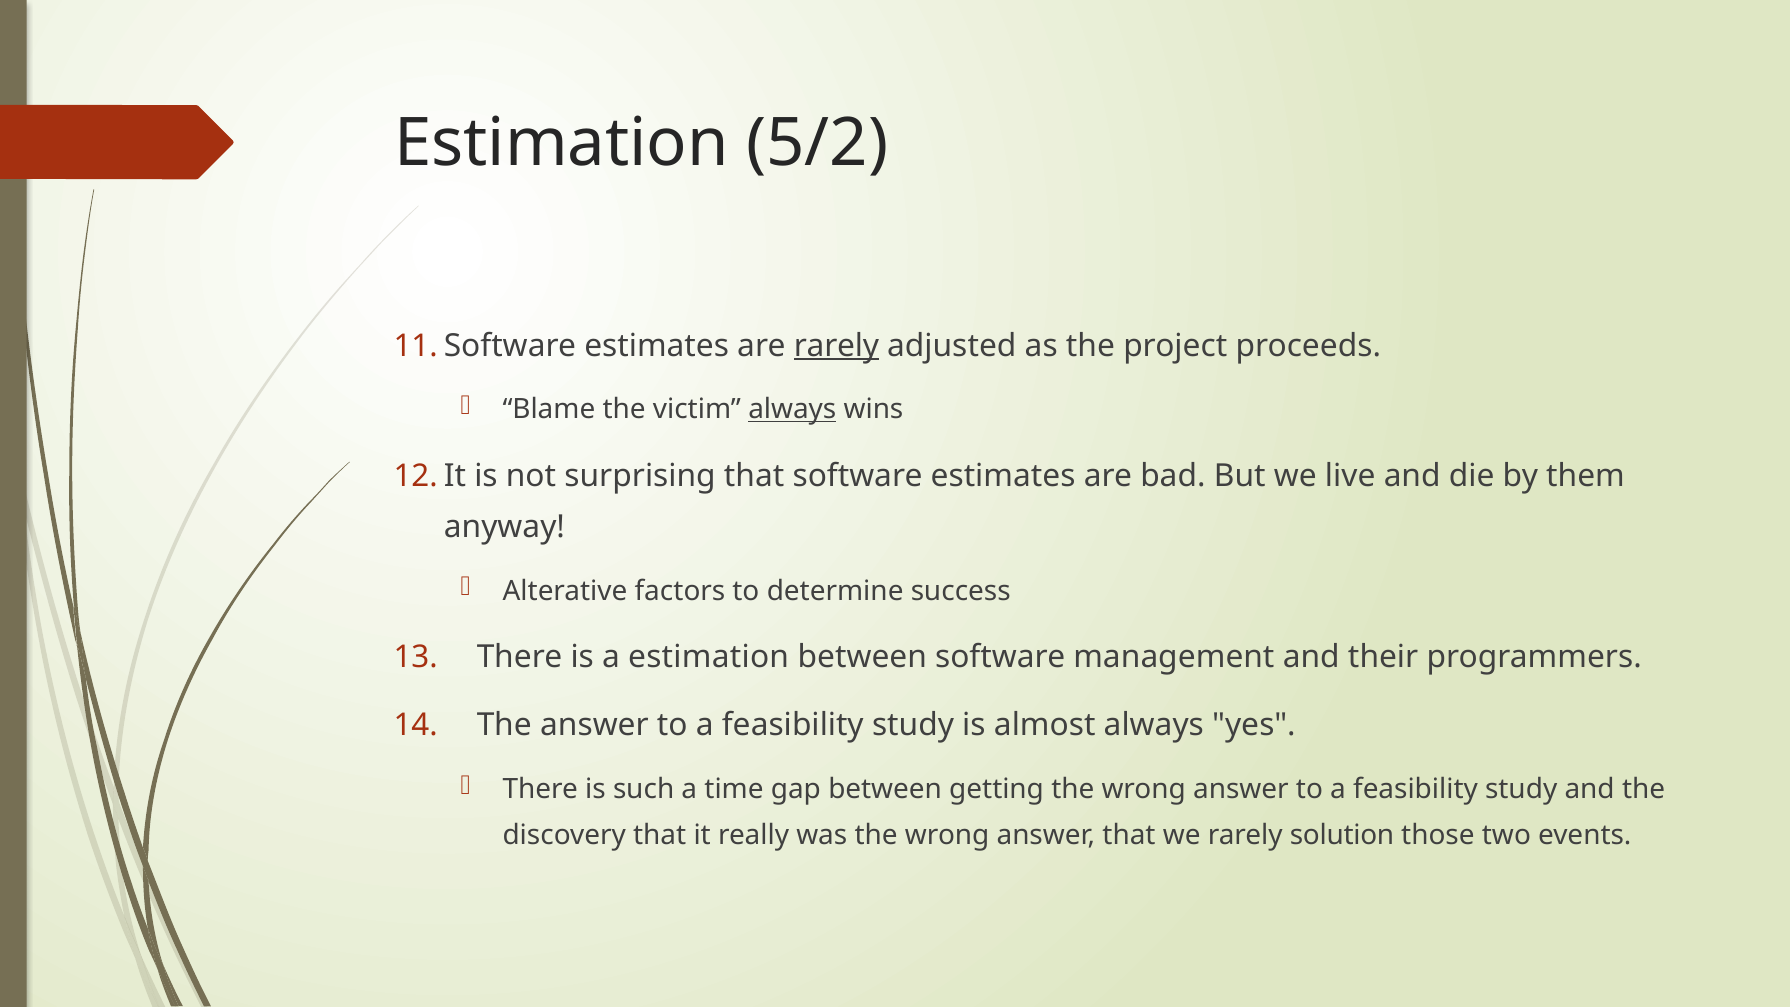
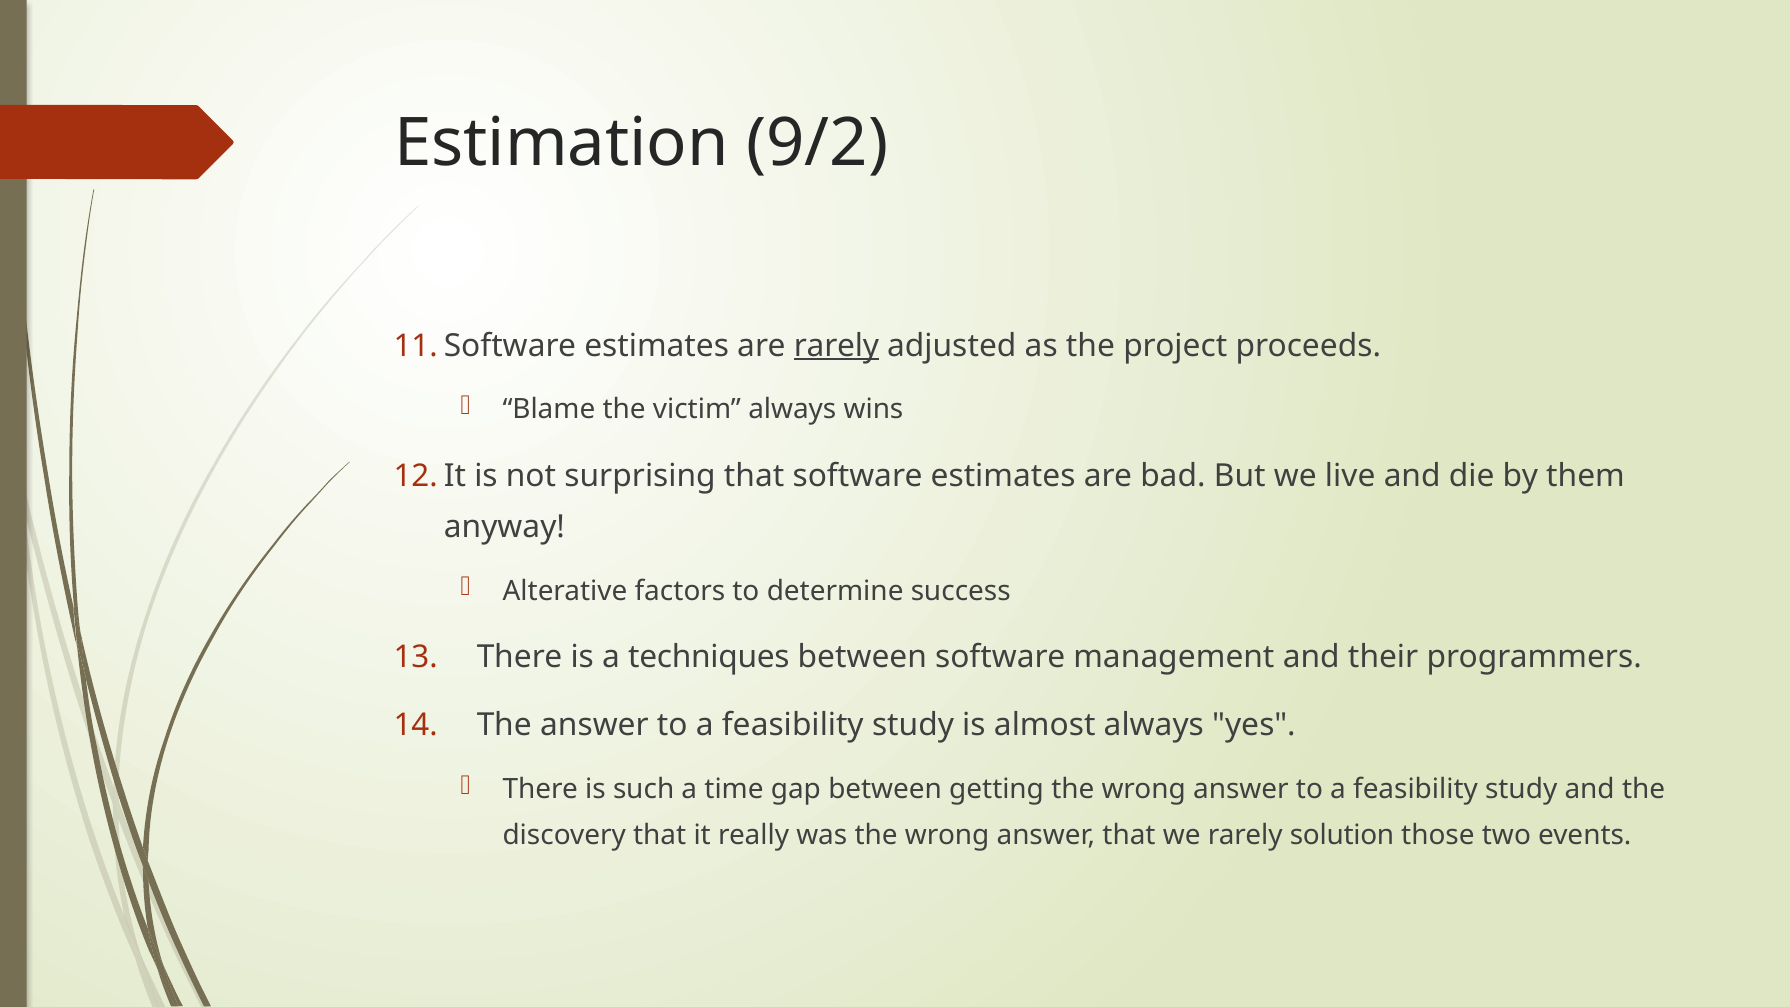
5/2: 5/2 -> 9/2
always at (792, 410) underline: present -> none
a estimation: estimation -> techniques
